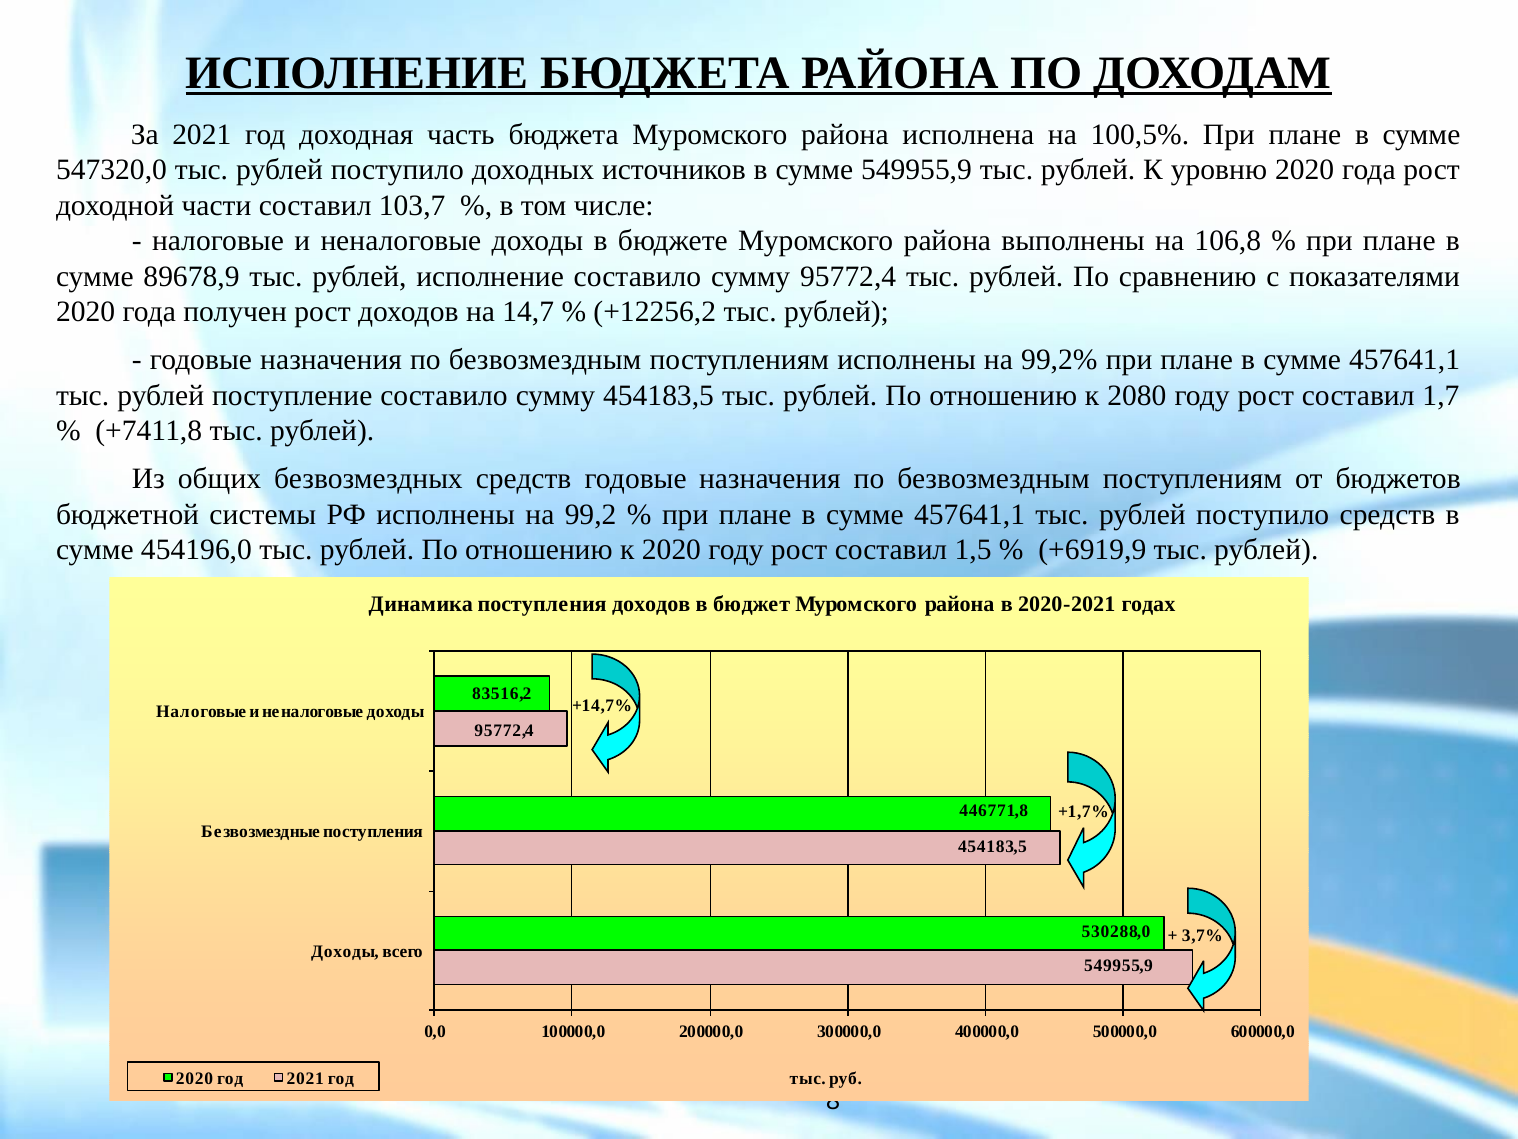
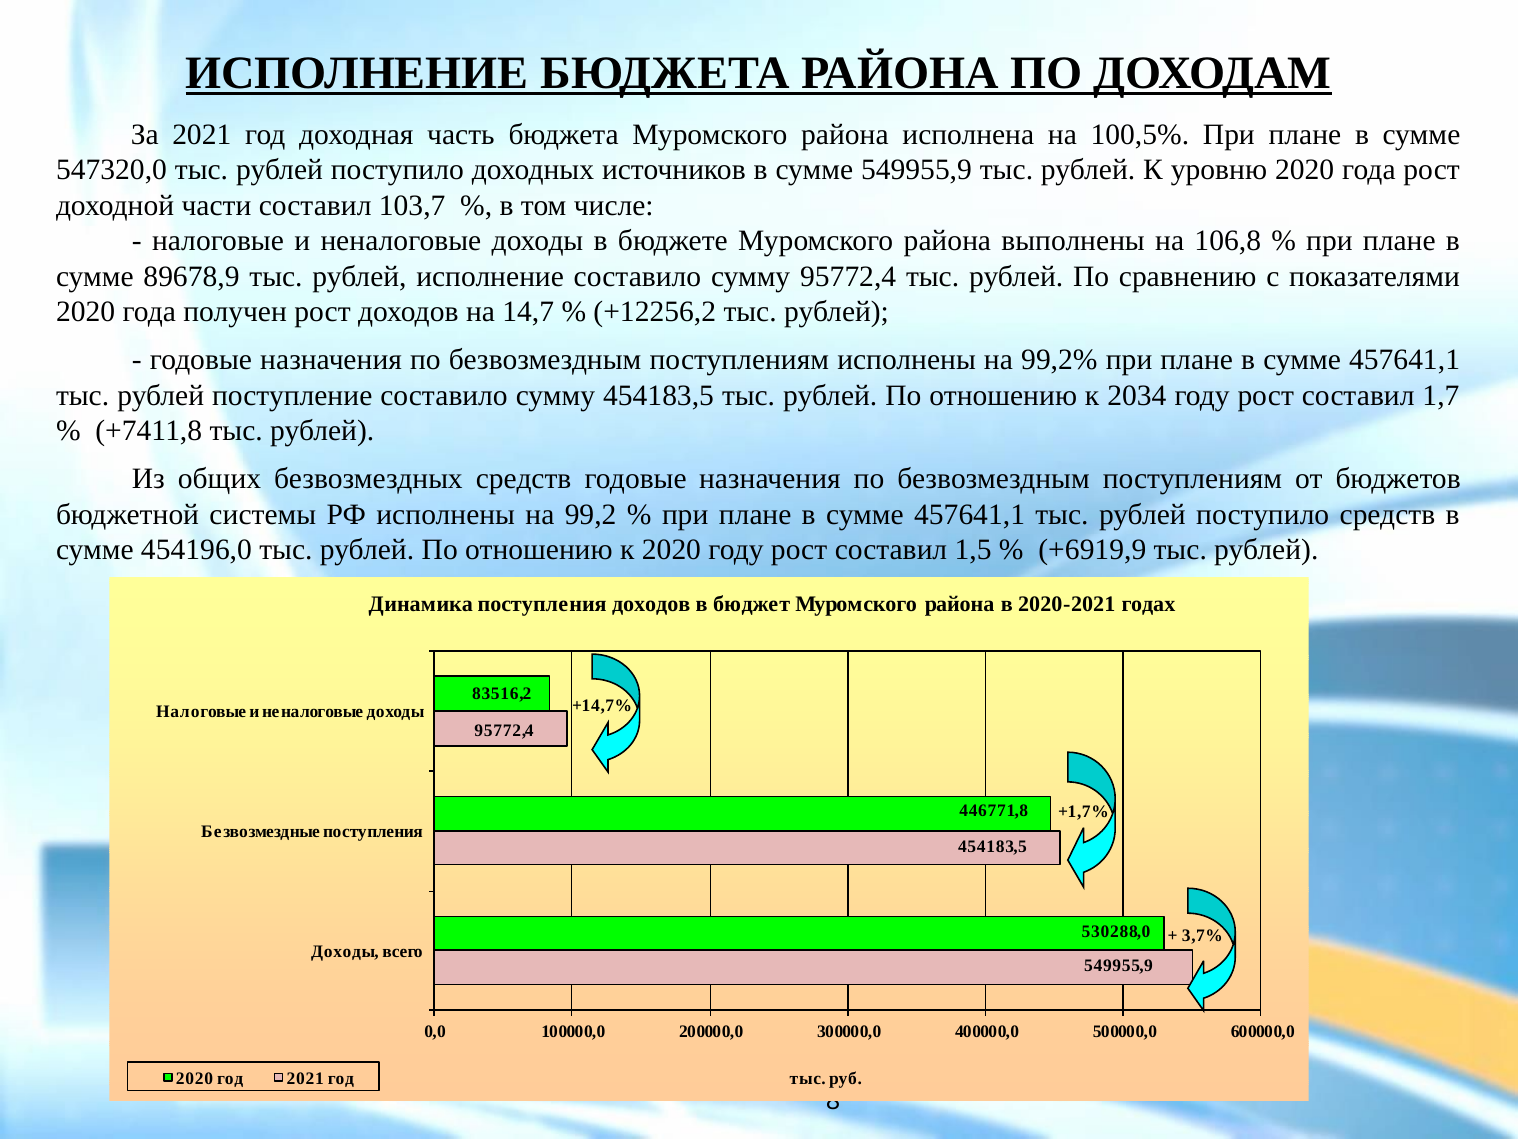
2080: 2080 -> 2034
